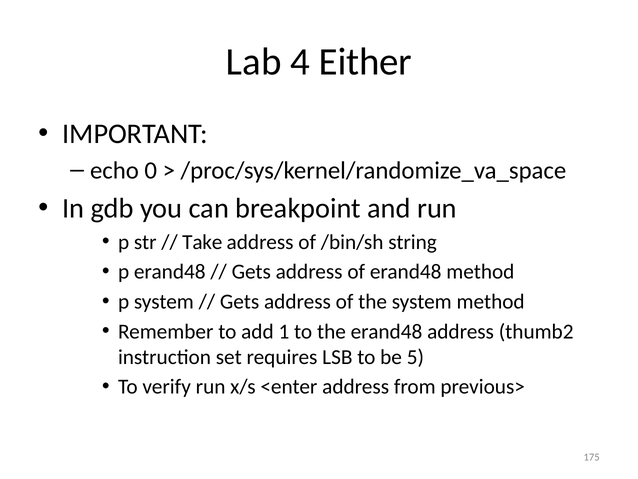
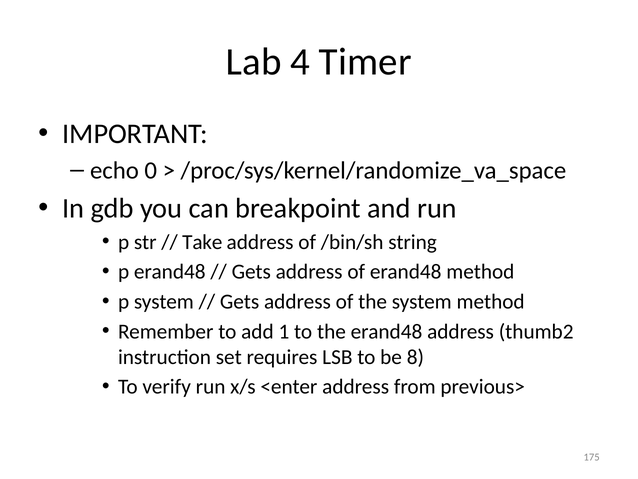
Either: Either -> Timer
5: 5 -> 8
